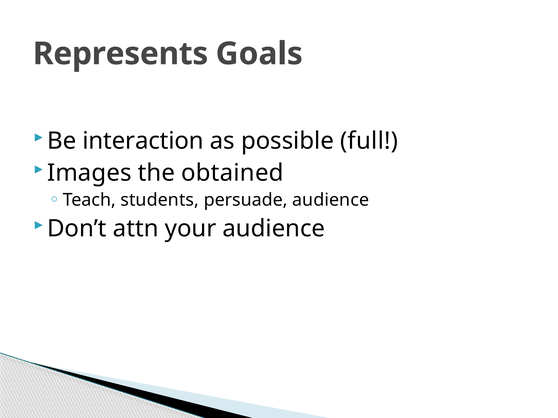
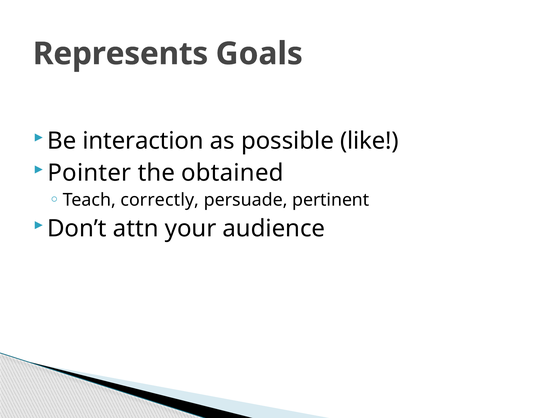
full: full -> like
Images: Images -> Pointer
students: students -> correctly
persuade audience: audience -> pertinent
